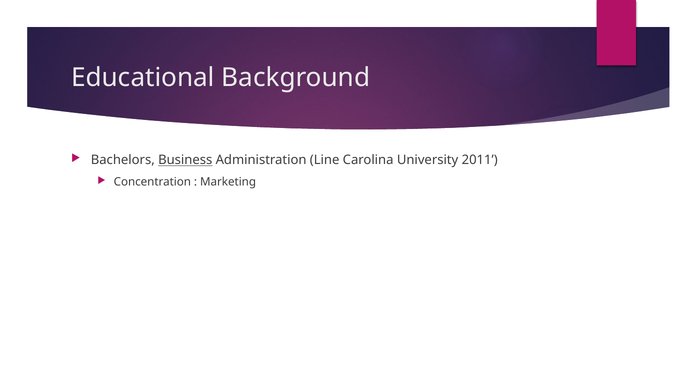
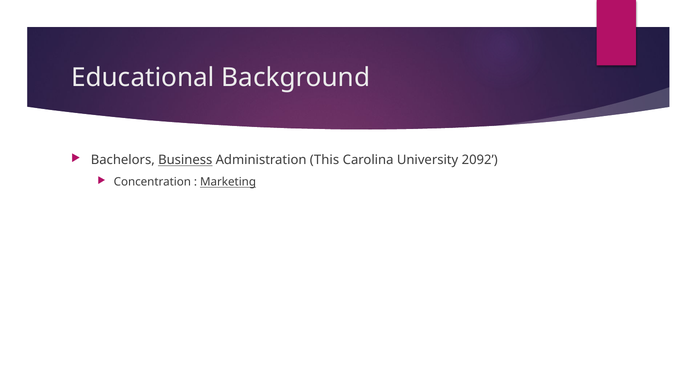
Line: Line -> This
2011: 2011 -> 2092
Marketing underline: none -> present
